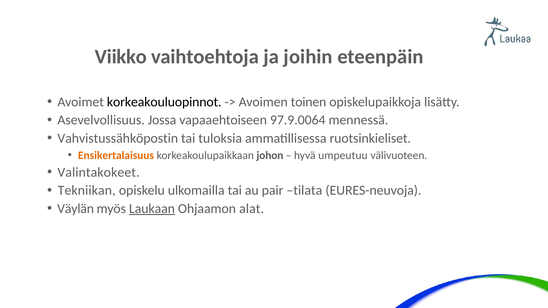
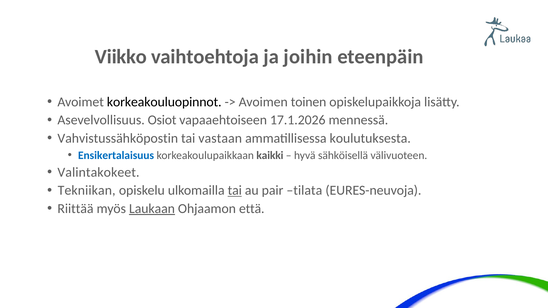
Jossa: Jossa -> Osiot
97.9.0064: 97.9.0064 -> 17.1.2026
tuloksia: tuloksia -> vastaan
ruotsinkieliset: ruotsinkieliset -> koulutuksesta
Ensikertalaisuus colour: orange -> blue
johon: johon -> kaikki
umpeutuu: umpeutuu -> sähköisellä
tai at (235, 191) underline: none -> present
Väylän: Väylän -> Riittää
alat: alat -> että
